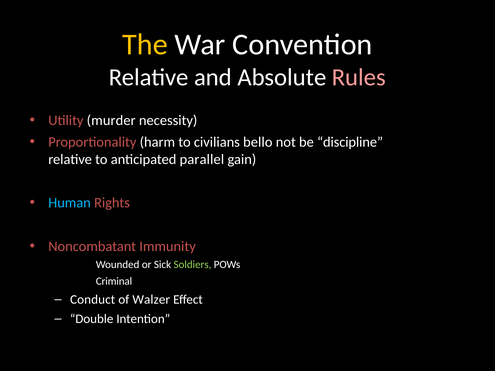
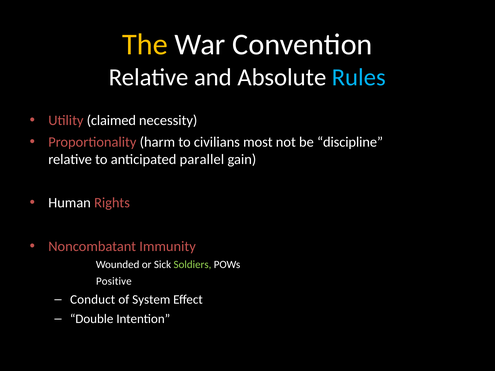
Rules colour: pink -> light blue
murder: murder -> claimed
bello: bello -> most
Human colour: light blue -> white
Criminal: Criminal -> Positive
Walzer: Walzer -> System
